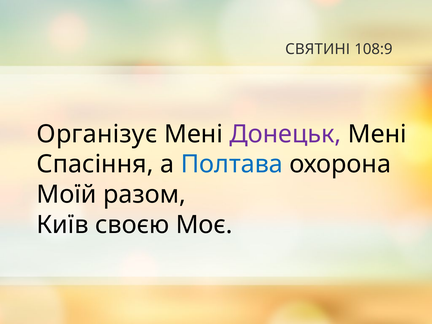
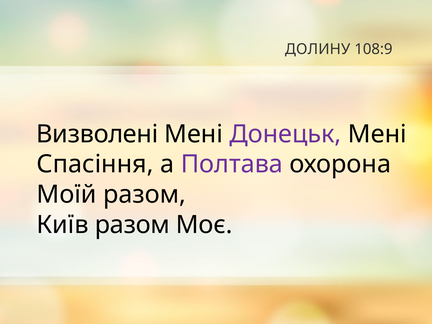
СВЯТИНІ: СВЯТИНІ -> ДОЛИНУ
Організує: Організує -> Визволені
Полтава colour: blue -> purple
Київ своєю: своєю -> разом
